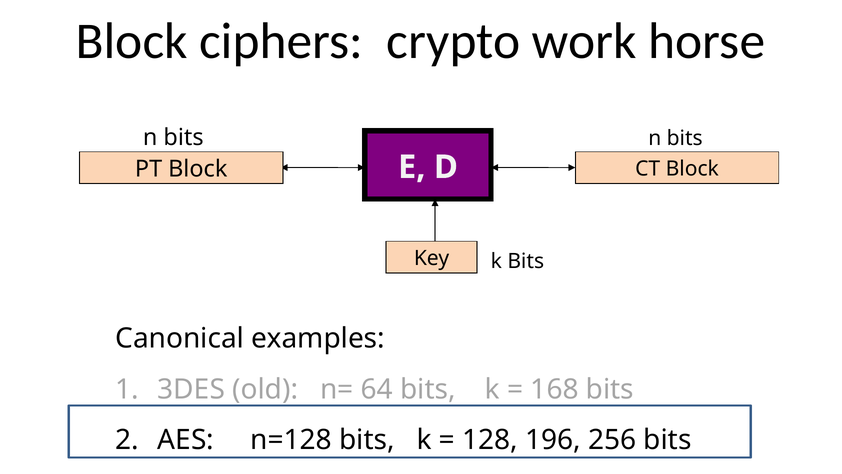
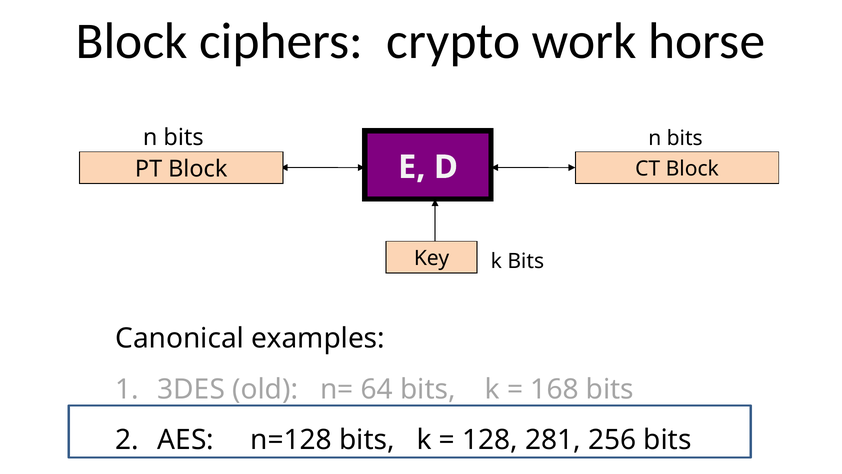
196: 196 -> 281
